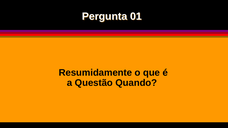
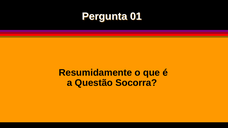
Quando: Quando -> Socorra
